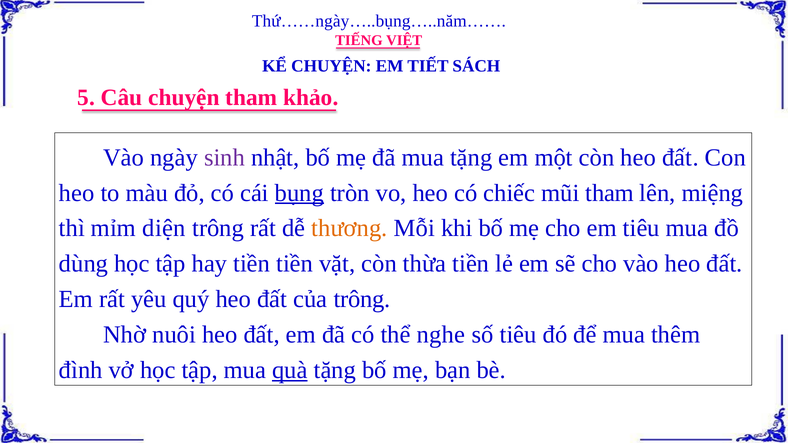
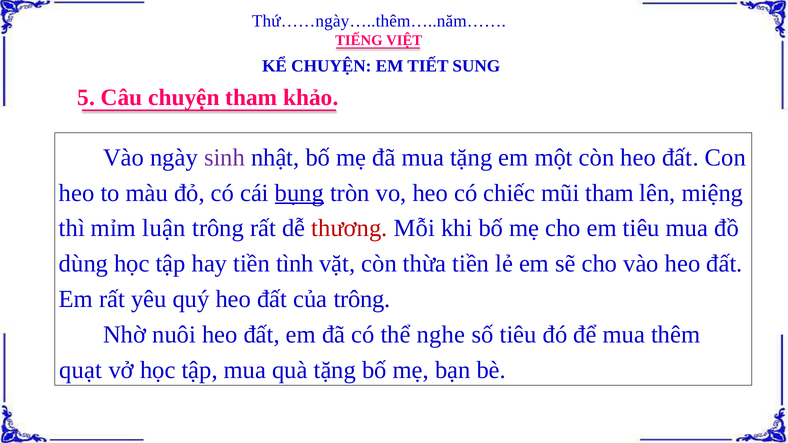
Thứ……ngày…..bụng…..năm……: Thứ……ngày…..bụng…..năm…… -> Thứ……ngày…..thêm…..năm……
SÁCH: SÁCH -> SUNG
diện: diện -> luận
thương colour: orange -> red
tiền tiền: tiền -> tình
đình: đình -> quạt
quà underline: present -> none
